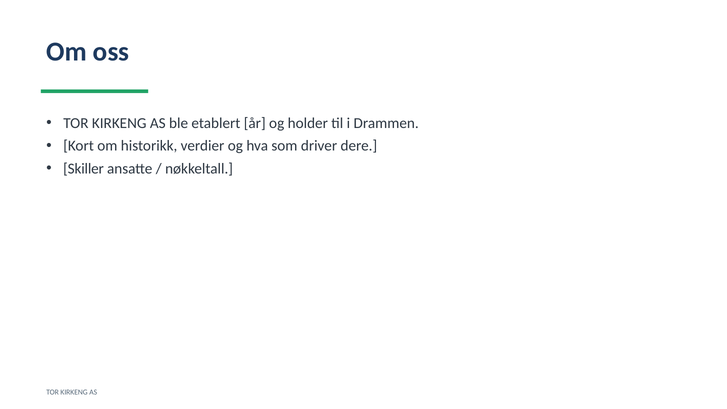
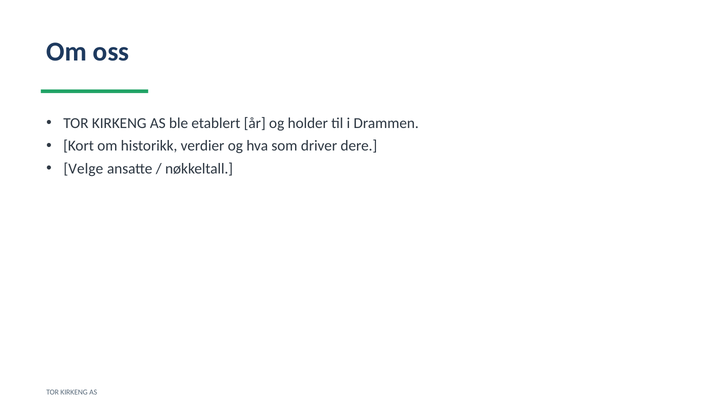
Skiller: Skiller -> Velge
